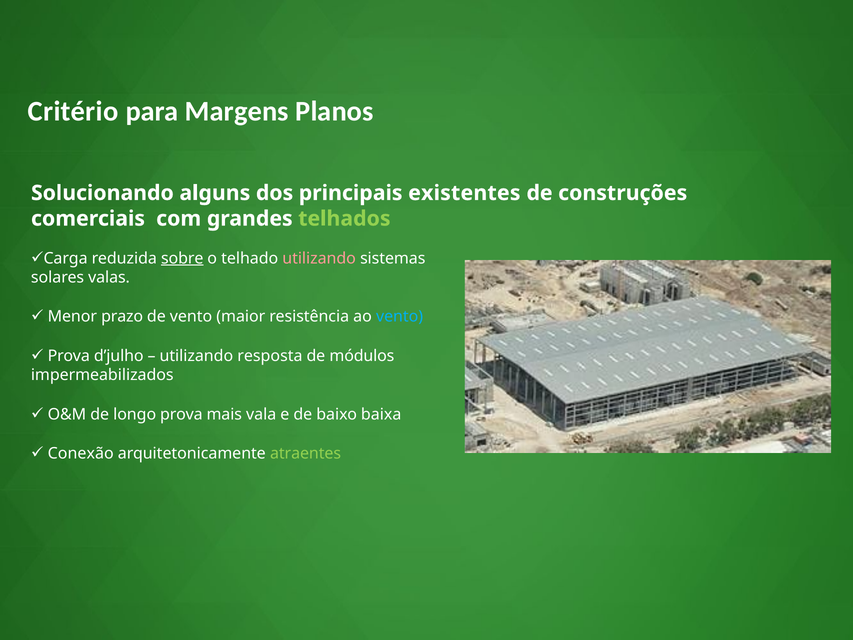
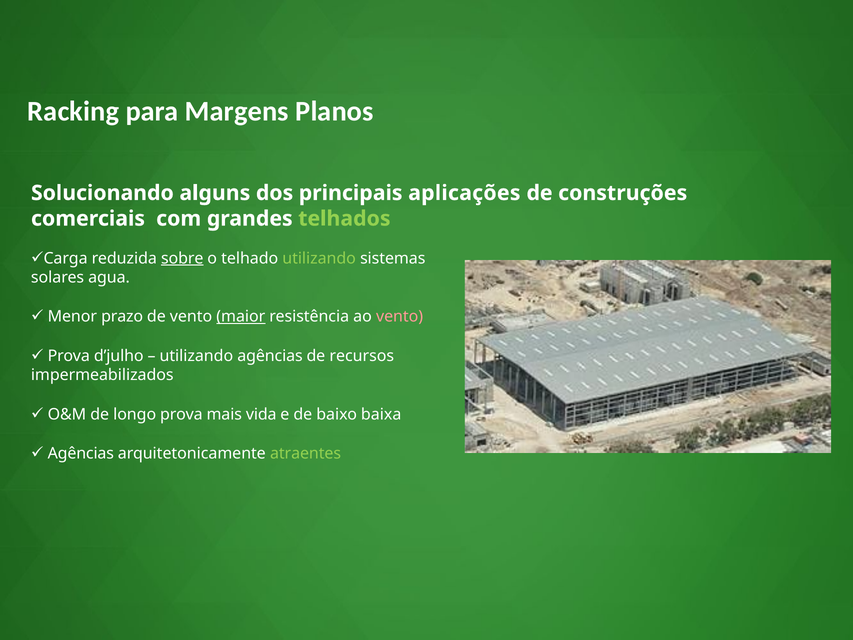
Critério: Critério -> Racking
existentes: existentes -> aplicações
utilizando at (319, 258) colour: pink -> light green
valas: valas -> agua
maior underline: none -> present
vento at (400, 317) colour: light blue -> pink
utilizando resposta: resposta -> agências
módulos: módulos -> recursos
vala: vala -> vida
Conexão at (81, 453): Conexão -> Agências
